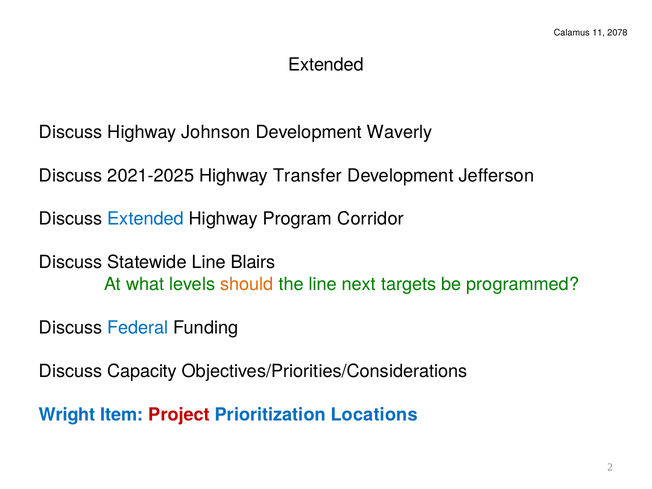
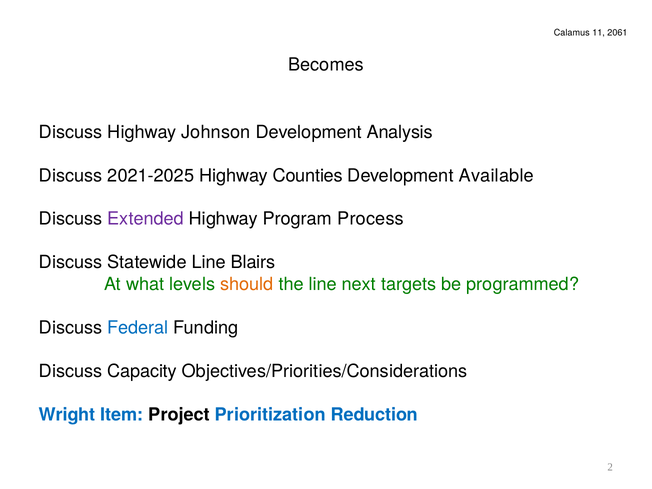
2078: 2078 -> 2061
Extended at (326, 65): Extended -> Becomes
Waverly: Waverly -> Analysis
Transfer: Transfer -> Counties
Jefferson: Jefferson -> Available
Extended at (146, 219) colour: blue -> purple
Corridor: Corridor -> Process
Project colour: red -> black
Locations: Locations -> Reduction
